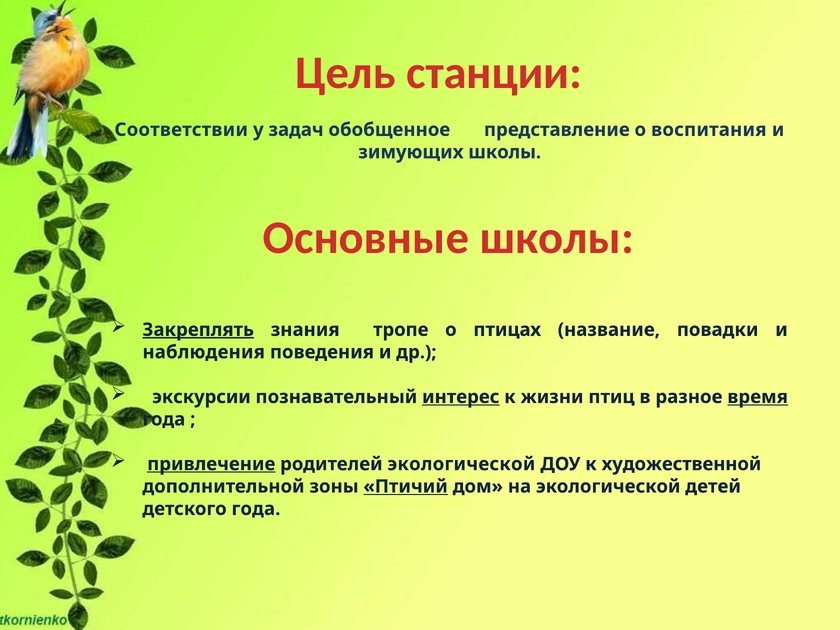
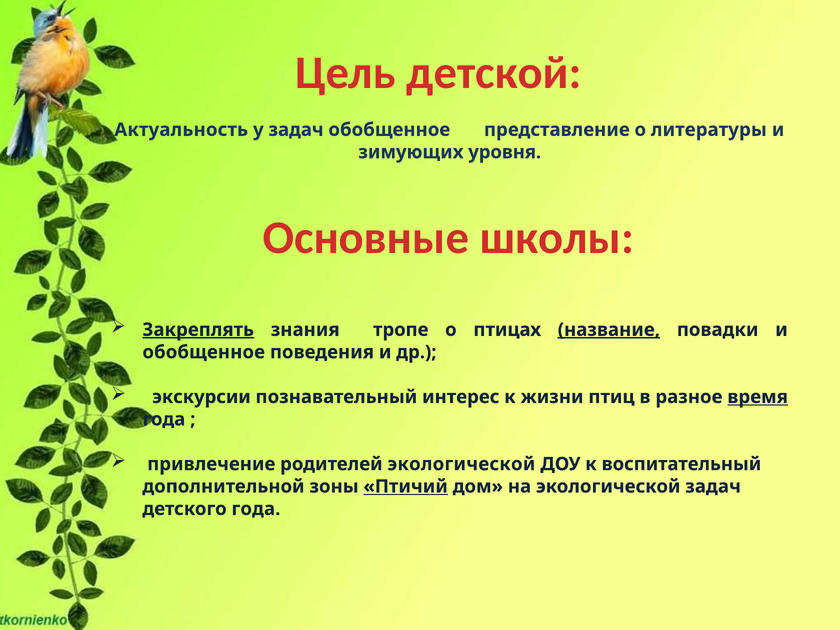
станции: станции -> детской
Соответствии: Соответствии -> Актуальность
воспитания: воспитания -> литературы
зимующих школы: школы -> уровня
название underline: none -> present
наблюдения at (204, 352): наблюдения -> обобщенное
интерес underline: present -> none
привлечение underline: present -> none
художественной: художественной -> воспитательный
экологической детей: детей -> задач
